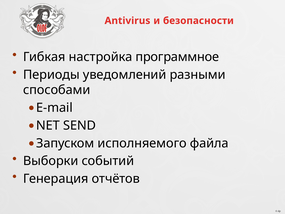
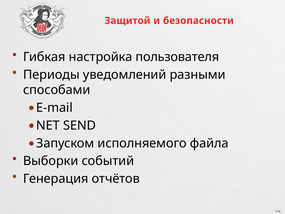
Antivirus: Antivirus -> Защитой
программное: программное -> пользователя
